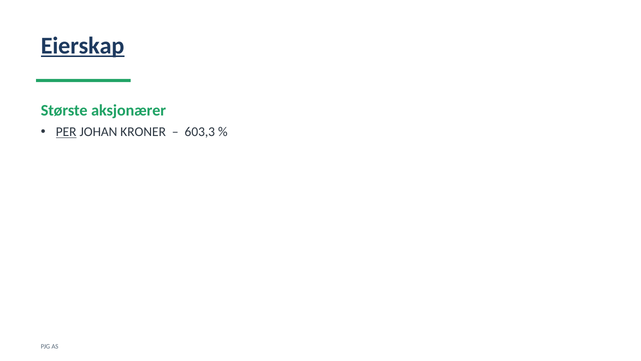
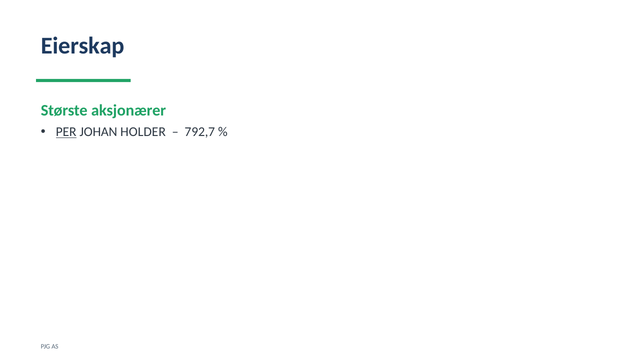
Eierskap underline: present -> none
KRONER: KRONER -> HOLDER
603,3: 603,3 -> 792,7
